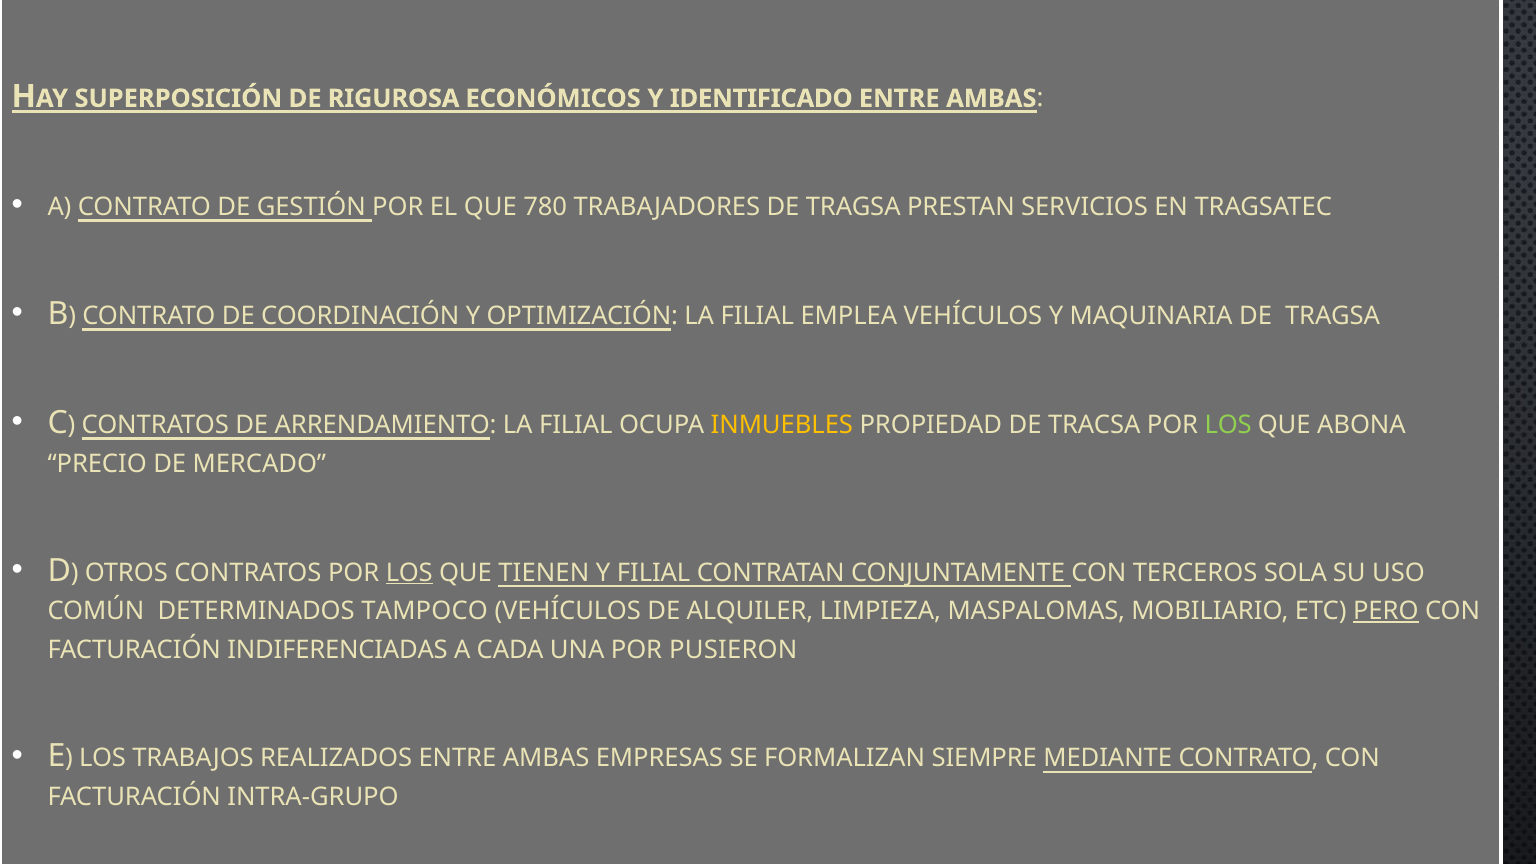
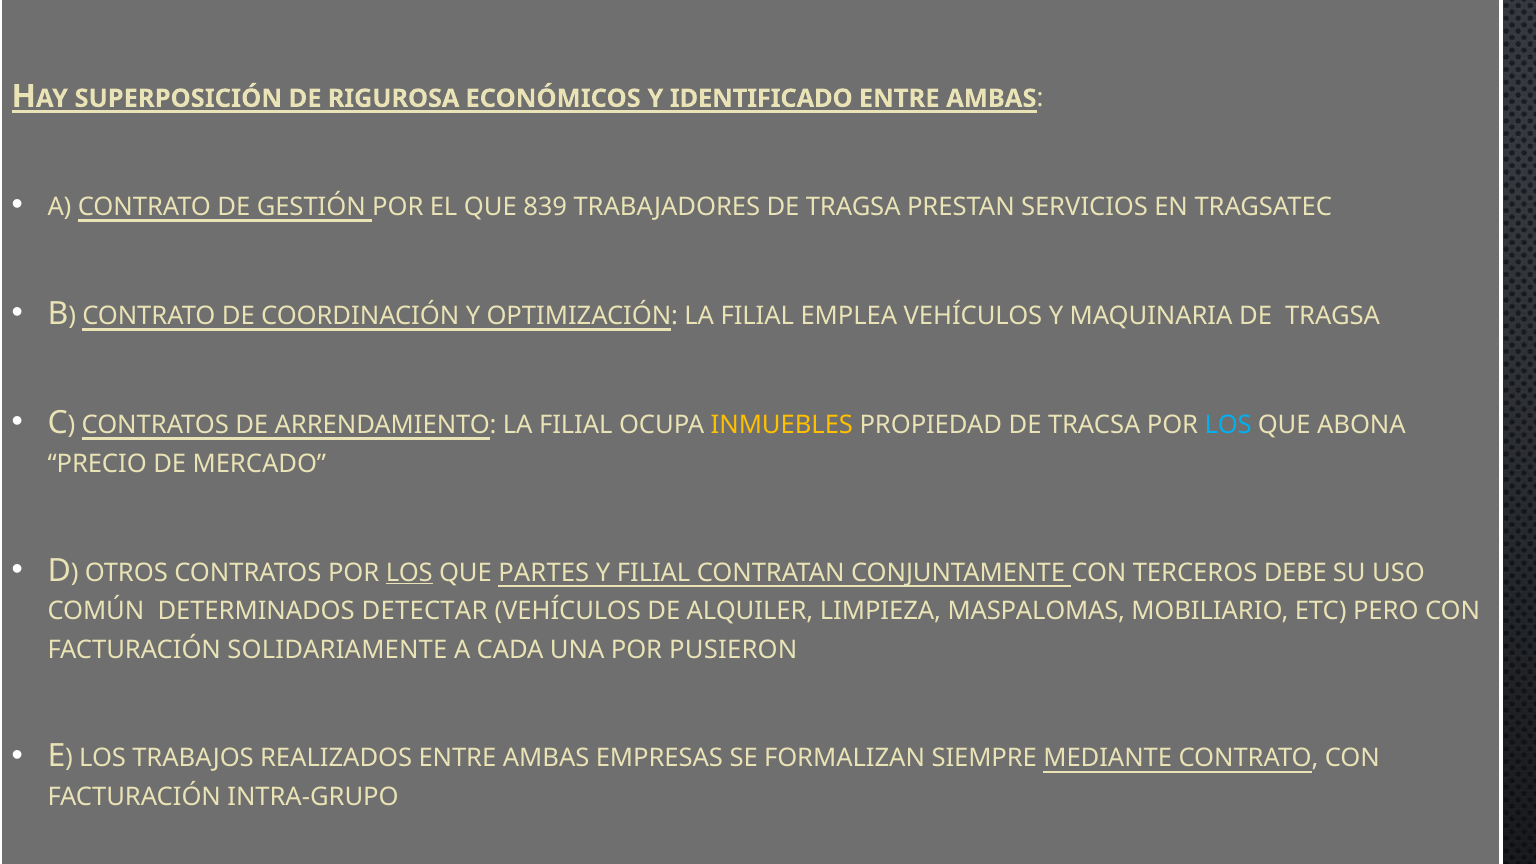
780: 780 -> 839
LOS at (1228, 425) colour: light green -> light blue
TIENEN: TIENEN -> PARTES
SOLA: SOLA -> DEBE
TAMPOCO: TAMPOCO -> DETECTAR
PERO underline: present -> none
INDIFERENCIADAS: INDIFERENCIADAS -> SOLIDARIAMENTE
